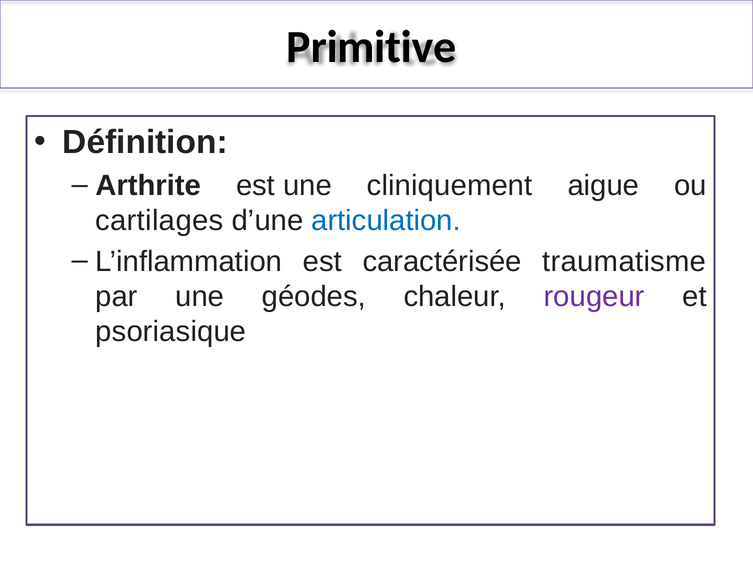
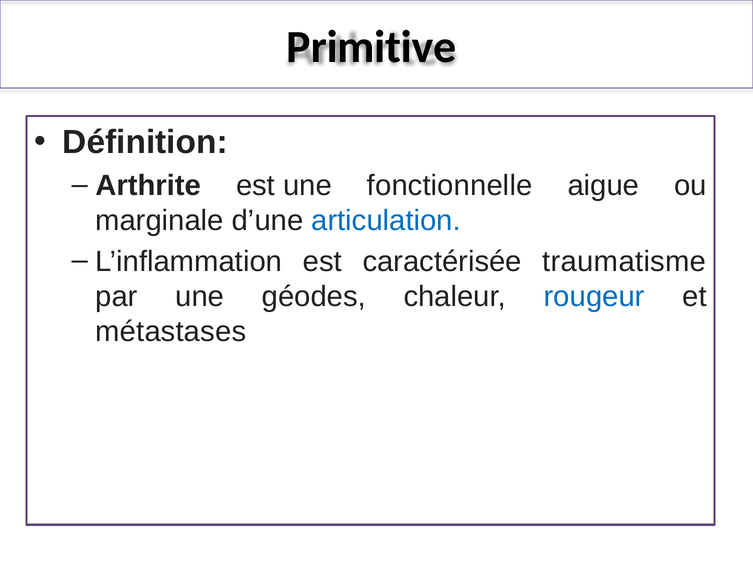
cliniquement: cliniquement -> fonctionnelle
cartilages: cartilages -> marginale
rougeur colour: purple -> blue
psoriasique: psoriasique -> métastases
